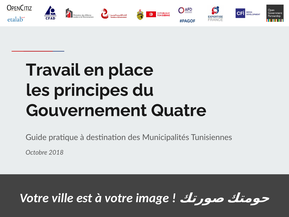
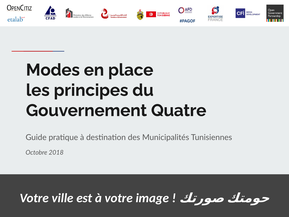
Travail: Travail -> Modes
